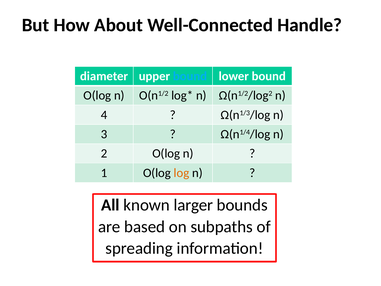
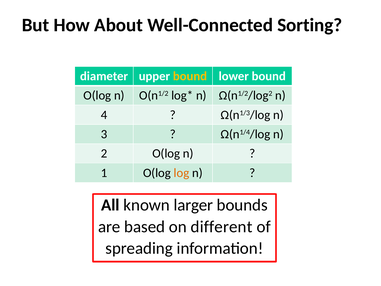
Handle: Handle -> Sorting
bound at (190, 76) colour: light blue -> yellow
subpaths: subpaths -> different
